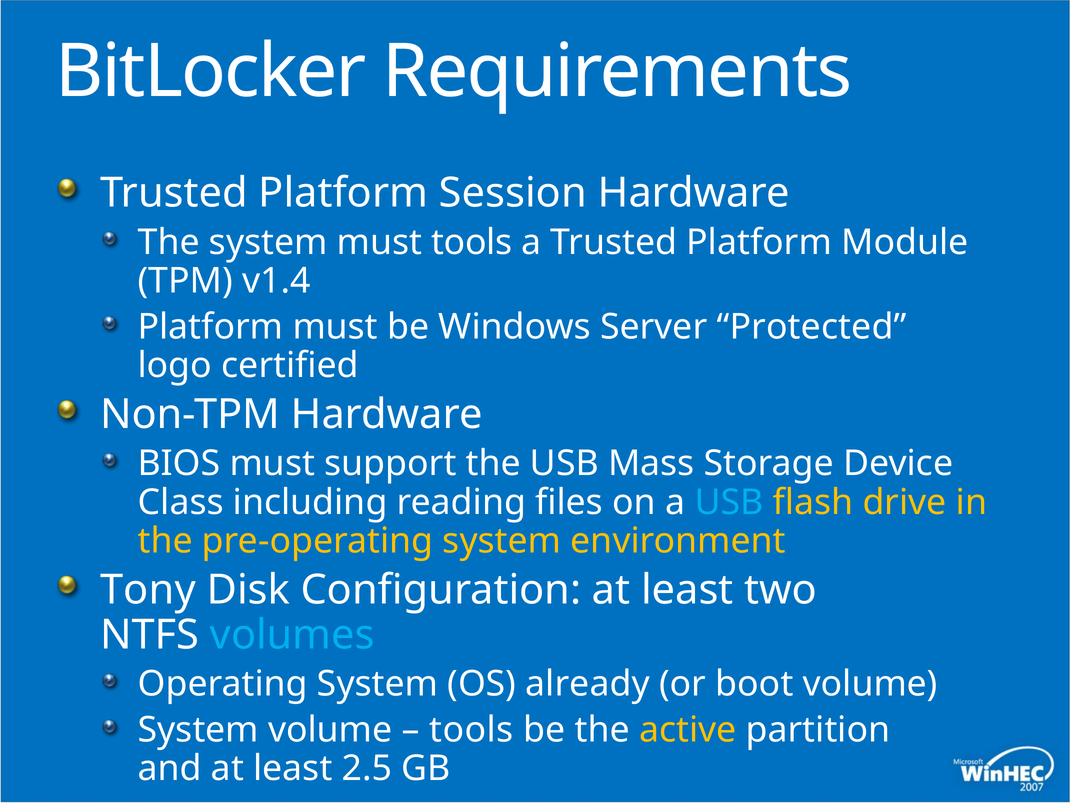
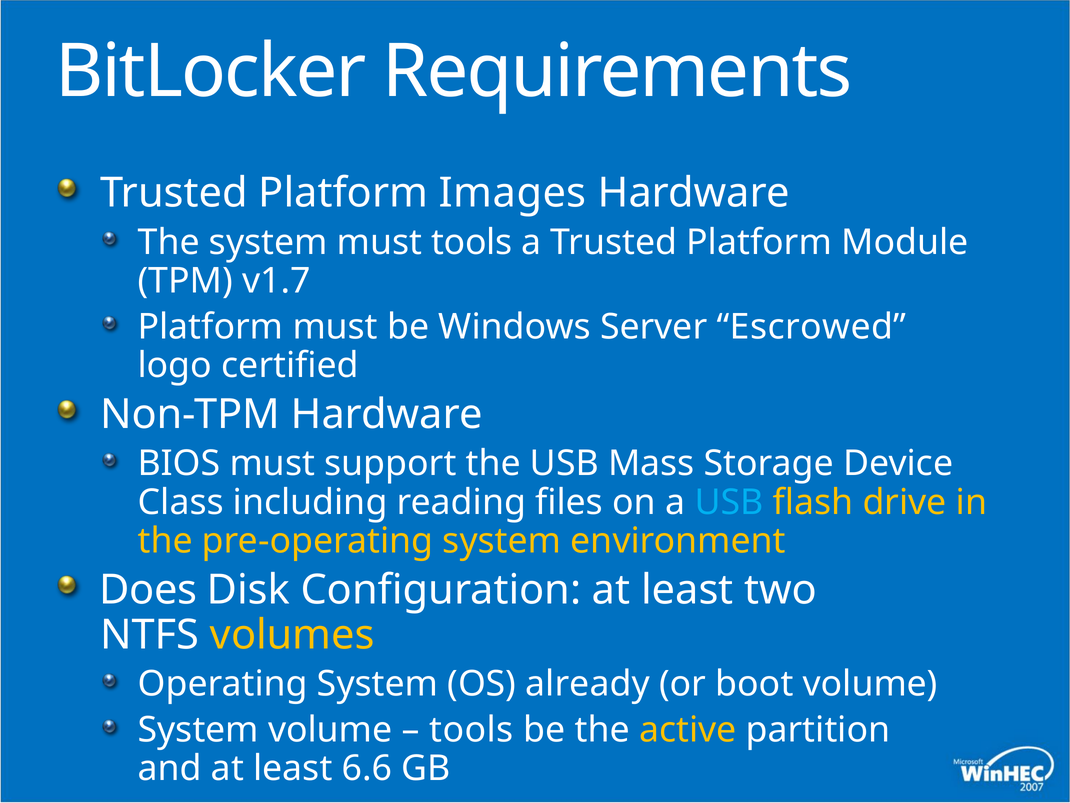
Session: Session -> Images
v1.4: v1.4 -> v1.7
Protected: Protected -> Escrowed
Tony: Tony -> Does
volumes colour: light blue -> yellow
2.5: 2.5 -> 6.6
